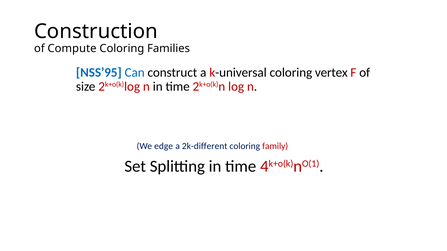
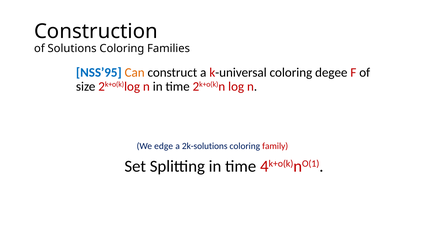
Compute: Compute -> Solutions
Can colour: blue -> orange
vertex: vertex -> degee
2k-different: 2k-different -> 2k-solutions
